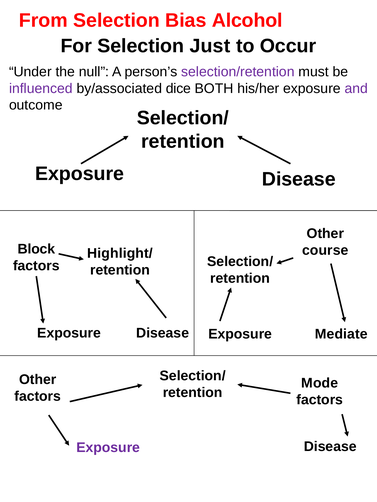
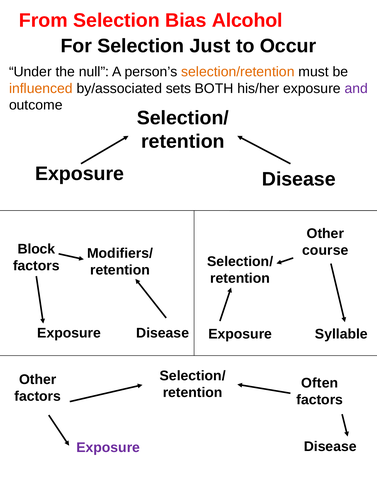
selection/retention colour: purple -> orange
influenced colour: purple -> orange
dice: dice -> sets
Highlight/: Highlight/ -> Modifiers/
Mediate: Mediate -> Syllable
Mode: Mode -> Often
